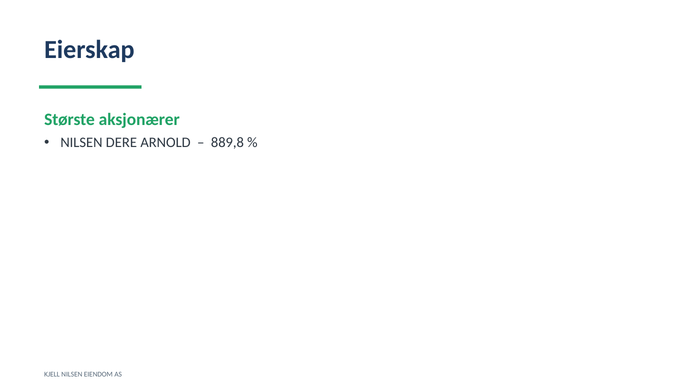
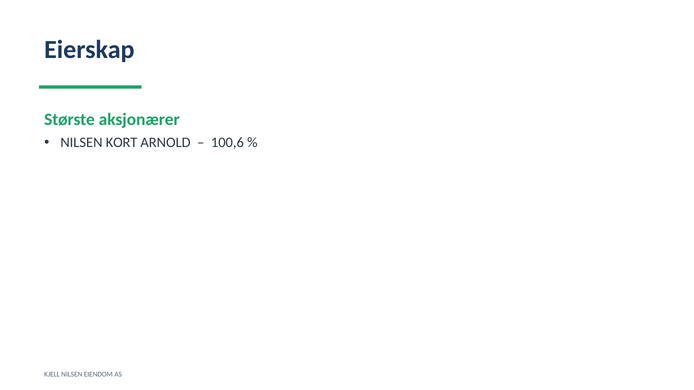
DERE: DERE -> KORT
889,8: 889,8 -> 100,6
